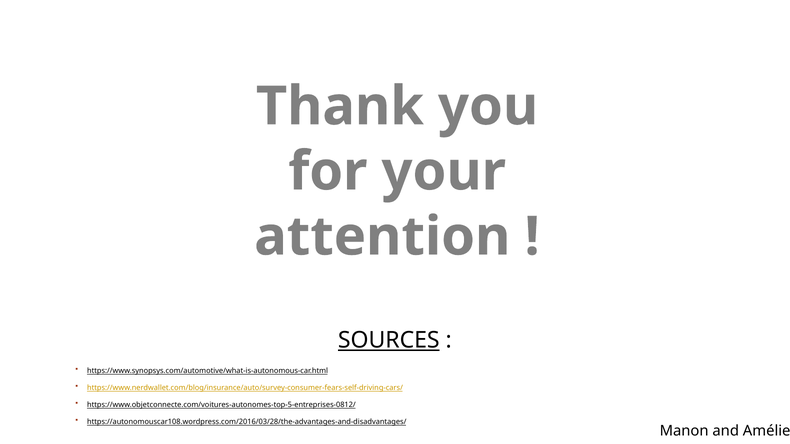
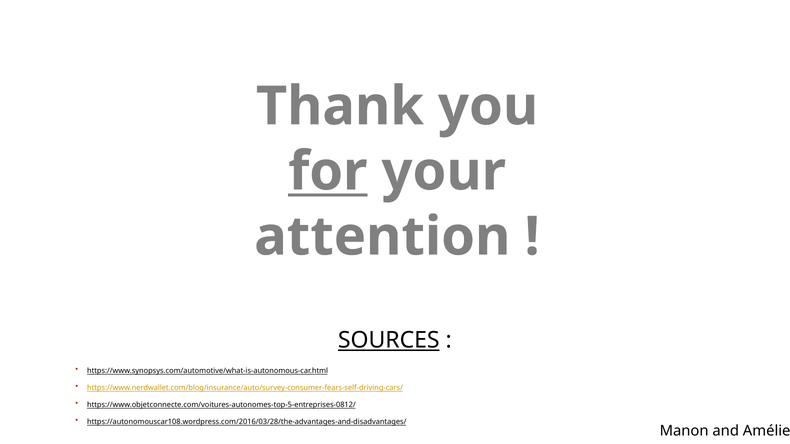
for underline: none -> present
